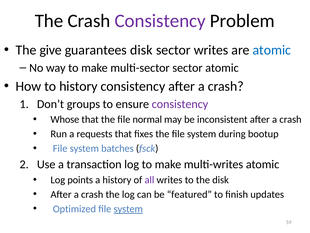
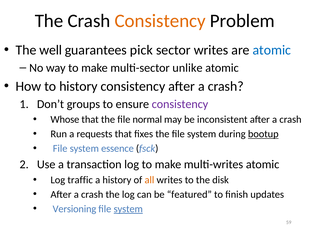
Consistency at (160, 21) colour: purple -> orange
give: give -> well
guarantees disk: disk -> pick
multi-sector sector: sector -> unlike
bootup underline: none -> present
batches: batches -> essence
points: points -> traffic
all colour: purple -> orange
Optimized: Optimized -> Versioning
